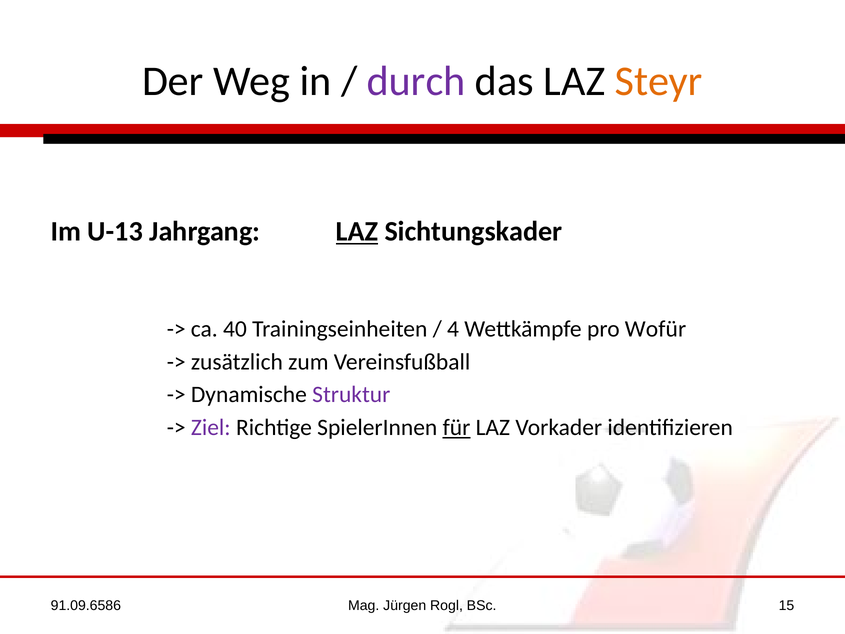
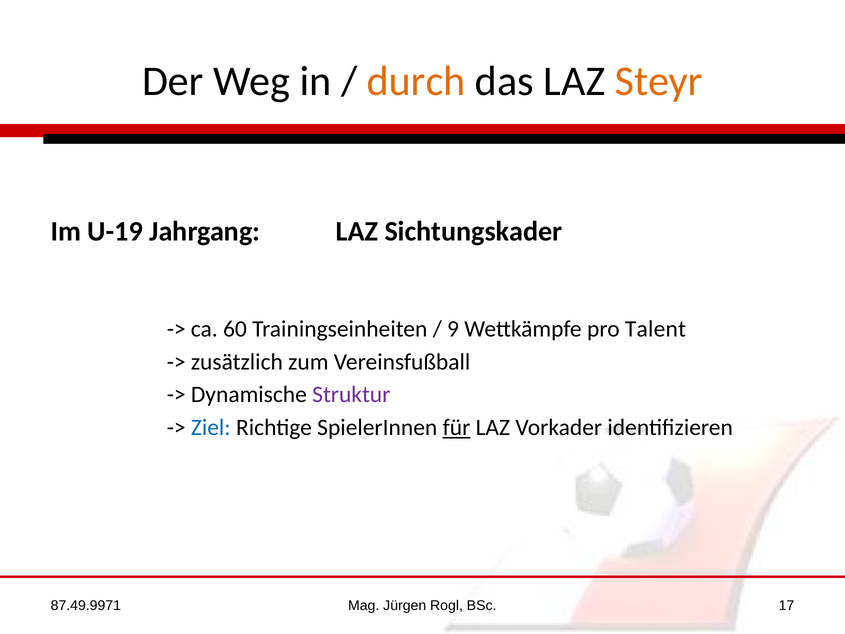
durch colour: purple -> orange
U-13: U-13 -> U-19
LAZ at (357, 231) underline: present -> none
40: 40 -> 60
4: 4 -> 9
Wofür: Wofür -> Talent
Ziel colour: purple -> blue
91.09.6586: 91.09.6586 -> 87.49.9971
15: 15 -> 17
